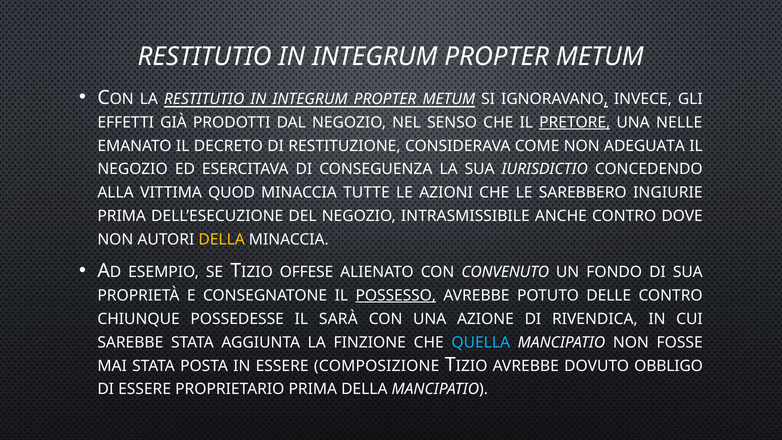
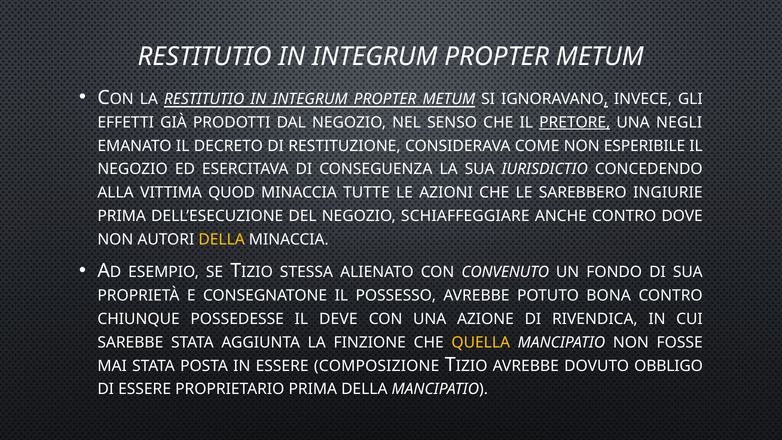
NELLE: NELLE -> NEGLI
ADEGUATA: ADEGUATA -> ESPERIBILE
INTRASMISSIBILE: INTRASMISSIBILE -> SCHIAFFEGGIARE
OFFESE: OFFESE -> STESSA
POSSESSO underline: present -> none
DELLE: DELLE -> BONA
SARÀ: SARÀ -> DEVE
QUELLA colour: light blue -> yellow
